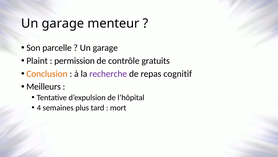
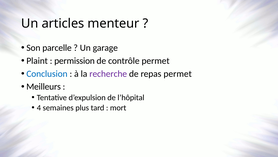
garage at (63, 23): garage -> articles
contrôle gratuits: gratuits -> permet
Conclusion colour: orange -> blue
repas cognitif: cognitif -> permet
